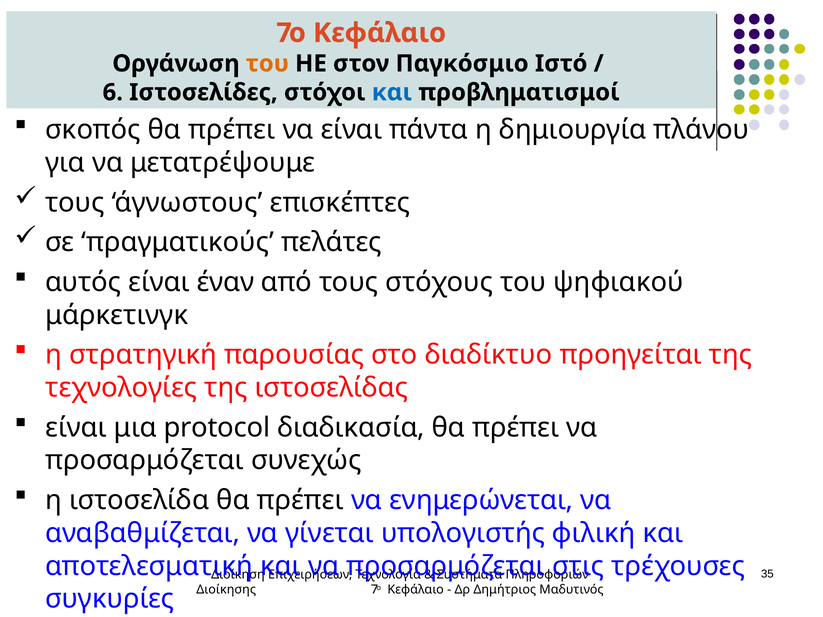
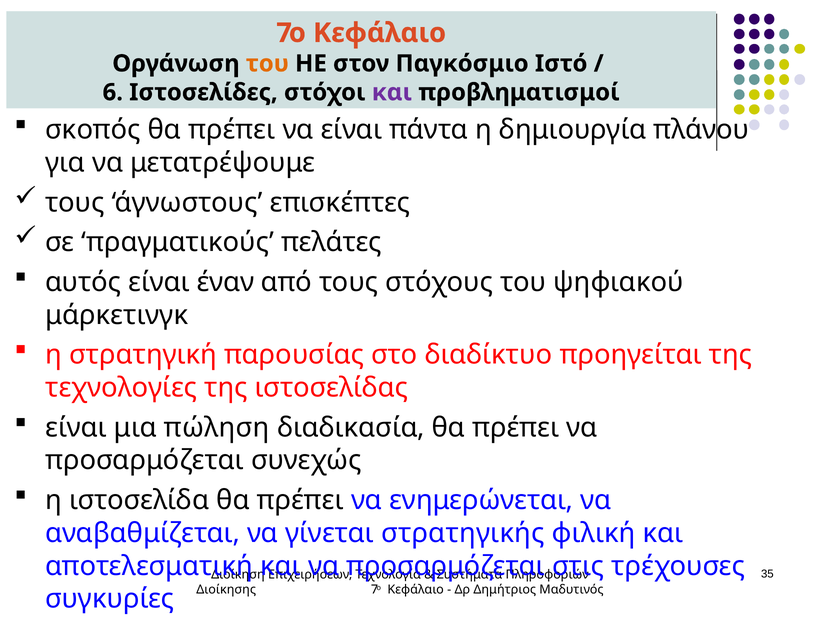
και at (392, 92) colour: blue -> purple
protocol: protocol -> πώληση
υπολογιστής: υπολογιστής -> στρατηγικής
